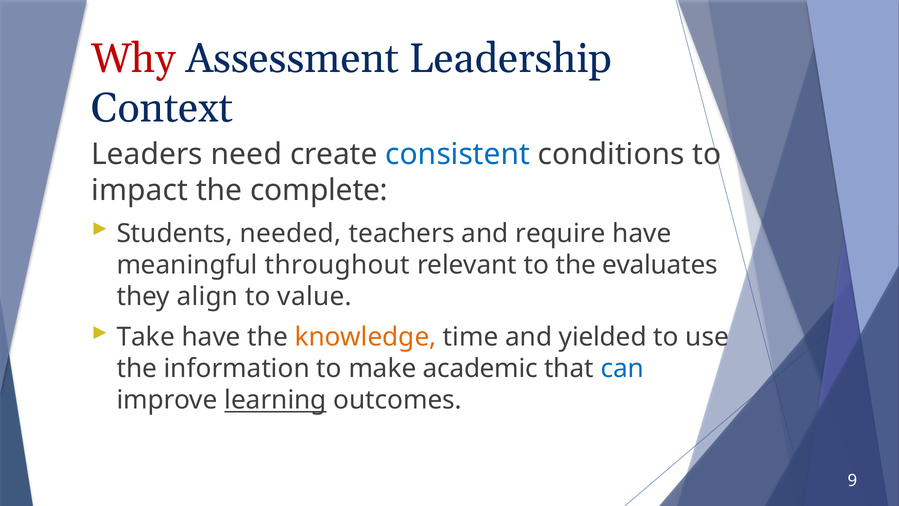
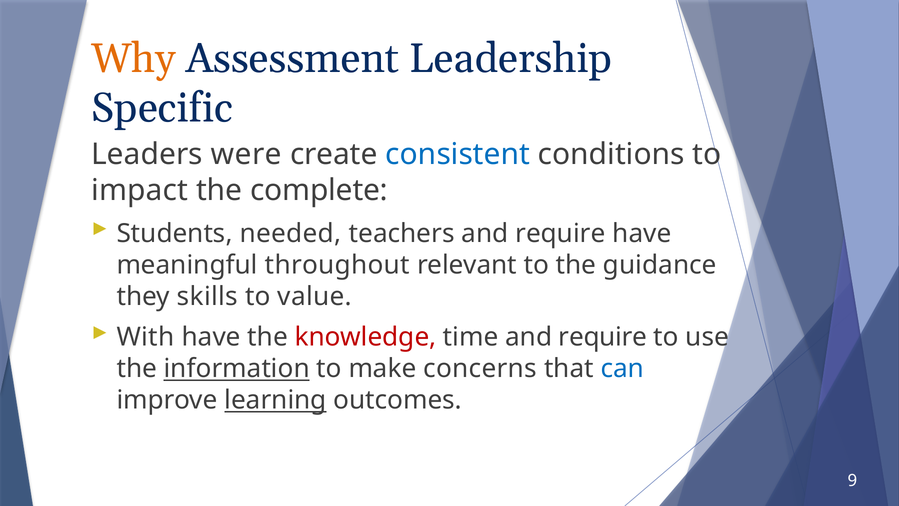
Why colour: red -> orange
Context: Context -> Specific
need: need -> were
evaluates: evaluates -> guidance
align: align -> skills
Take: Take -> With
knowledge colour: orange -> red
time and yielded: yielded -> require
information underline: none -> present
academic: academic -> concerns
